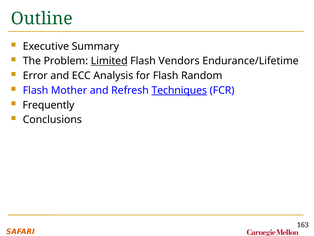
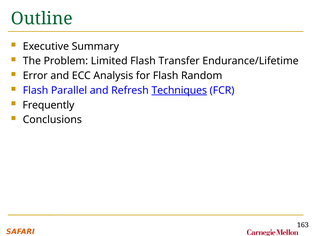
Limited underline: present -> none
Vendors: Vendors -> Transfer
Mother: Mother -> Parallel
